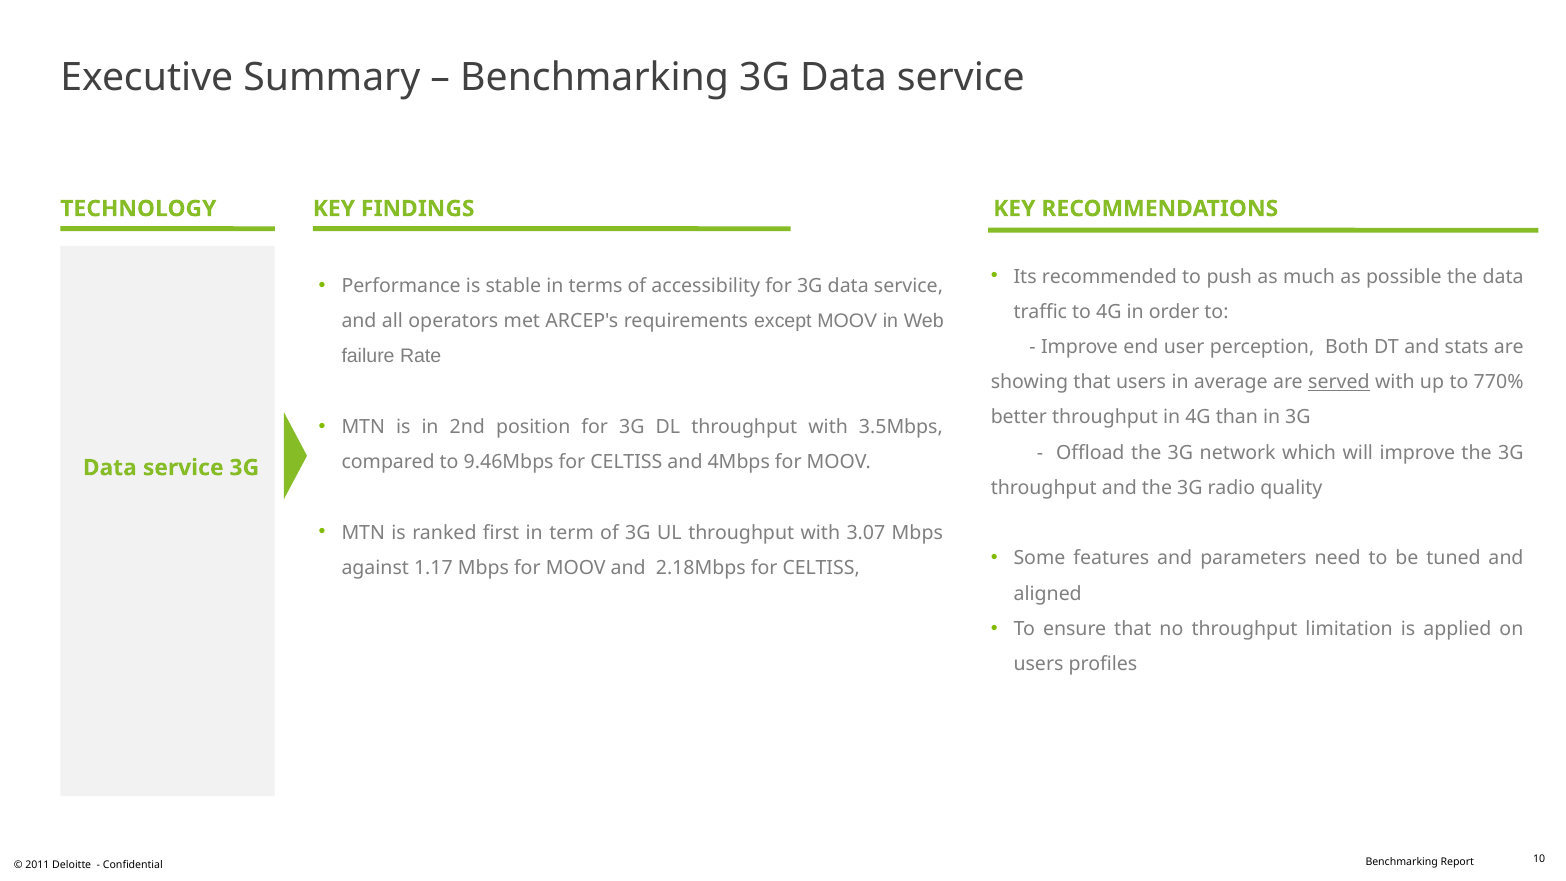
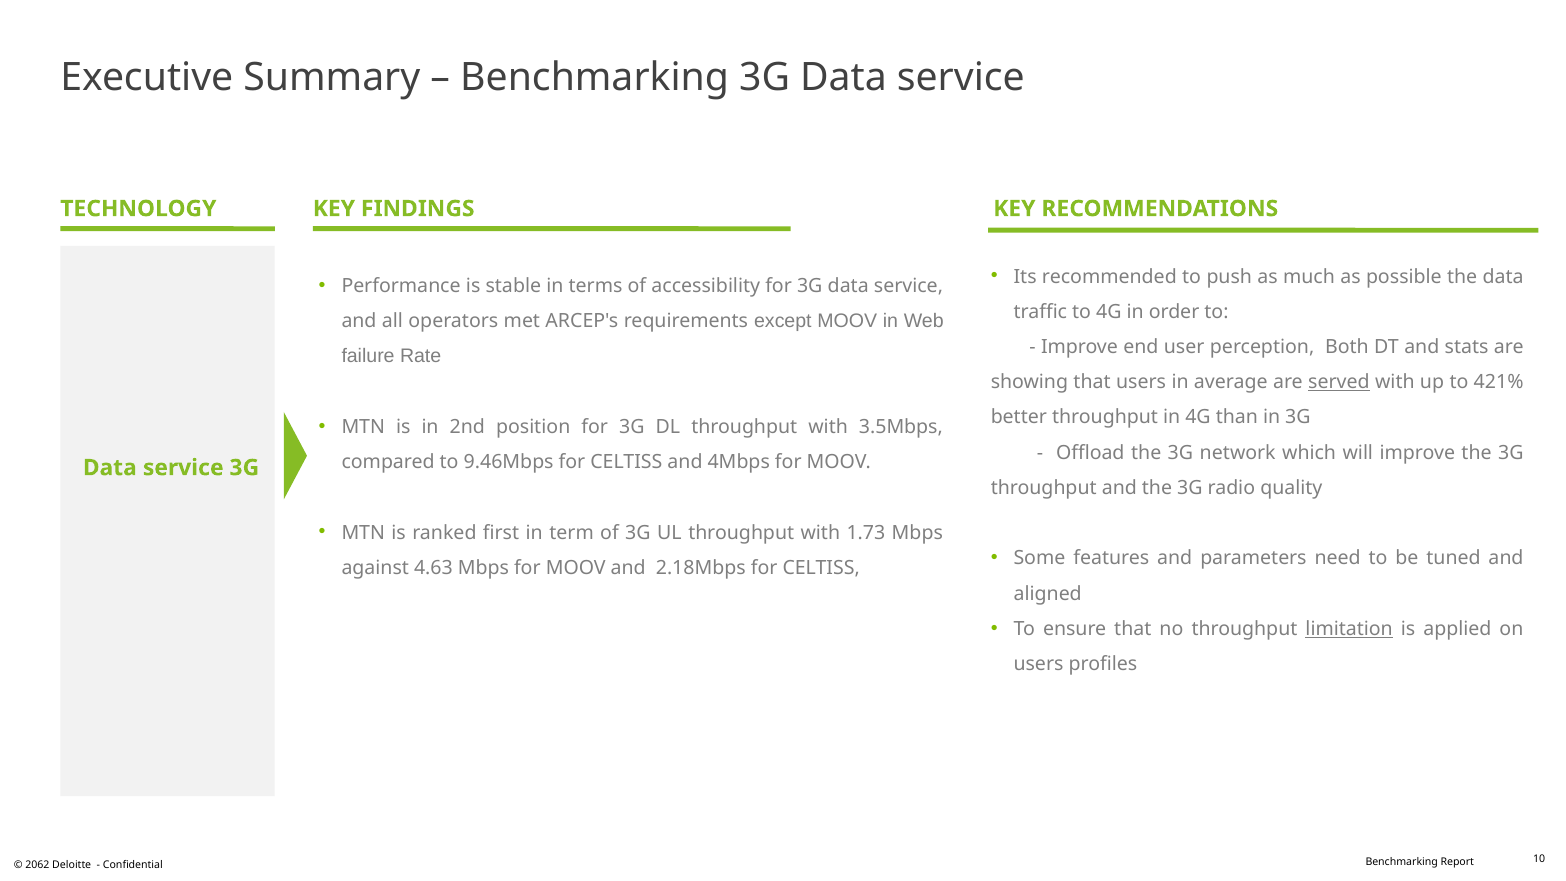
770%: 770% -> 421%
3.07: 3.07 -> 1.73
1.17: 1.17 -> 4.63
limitation underline: none -> present
2011: 2011 -> 2062
